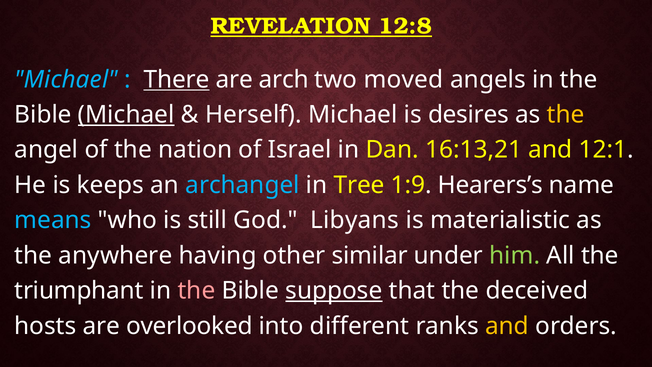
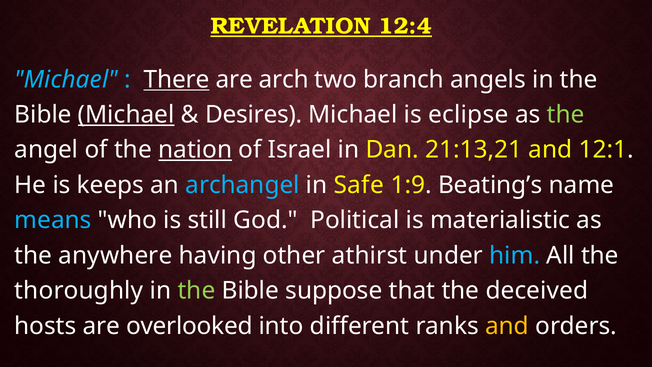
12:8: 12:8 -> 12:4
moved: moved -> branch
Herself: Herself -> Desires
desires: desires -> eclipse
the at (566, 115) colour: yellow -> light green
nation underline: none -> present
16:13,21: 16:13,21 -> 21:13,21
Tree: Tree -> Safe
Hearers’s: Hearers’s -> Beating’s
Libyans: Libyans -> Political
similar: similar -> athirst
him colour: light green -> light blue
triumphant: triumphant -> thoroughly
the at (196, 291) colour: pink -> light green
suppose underline: present -> none
